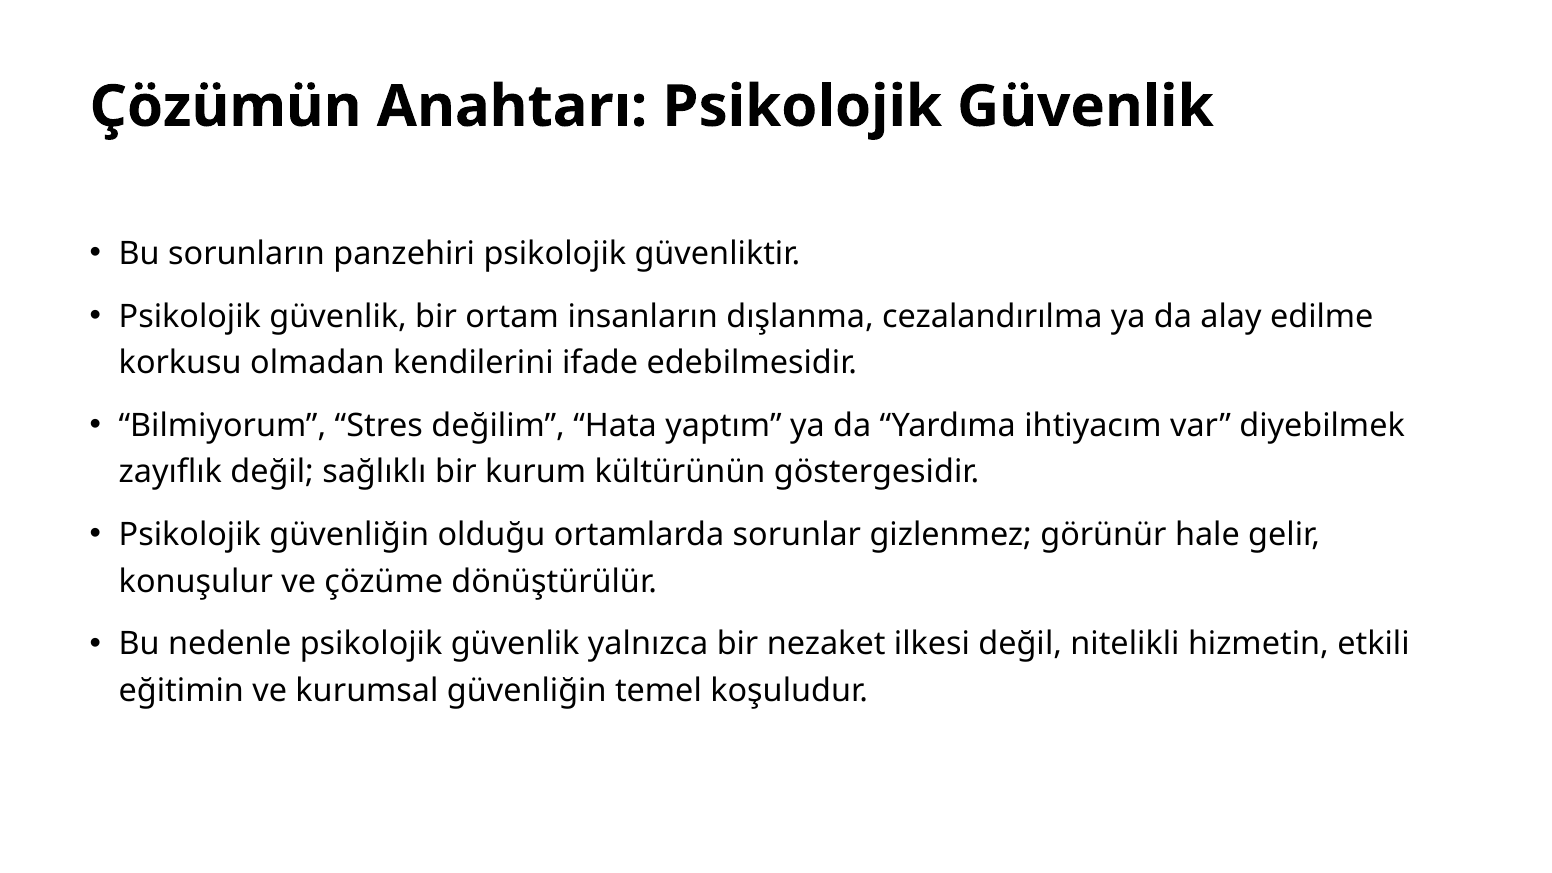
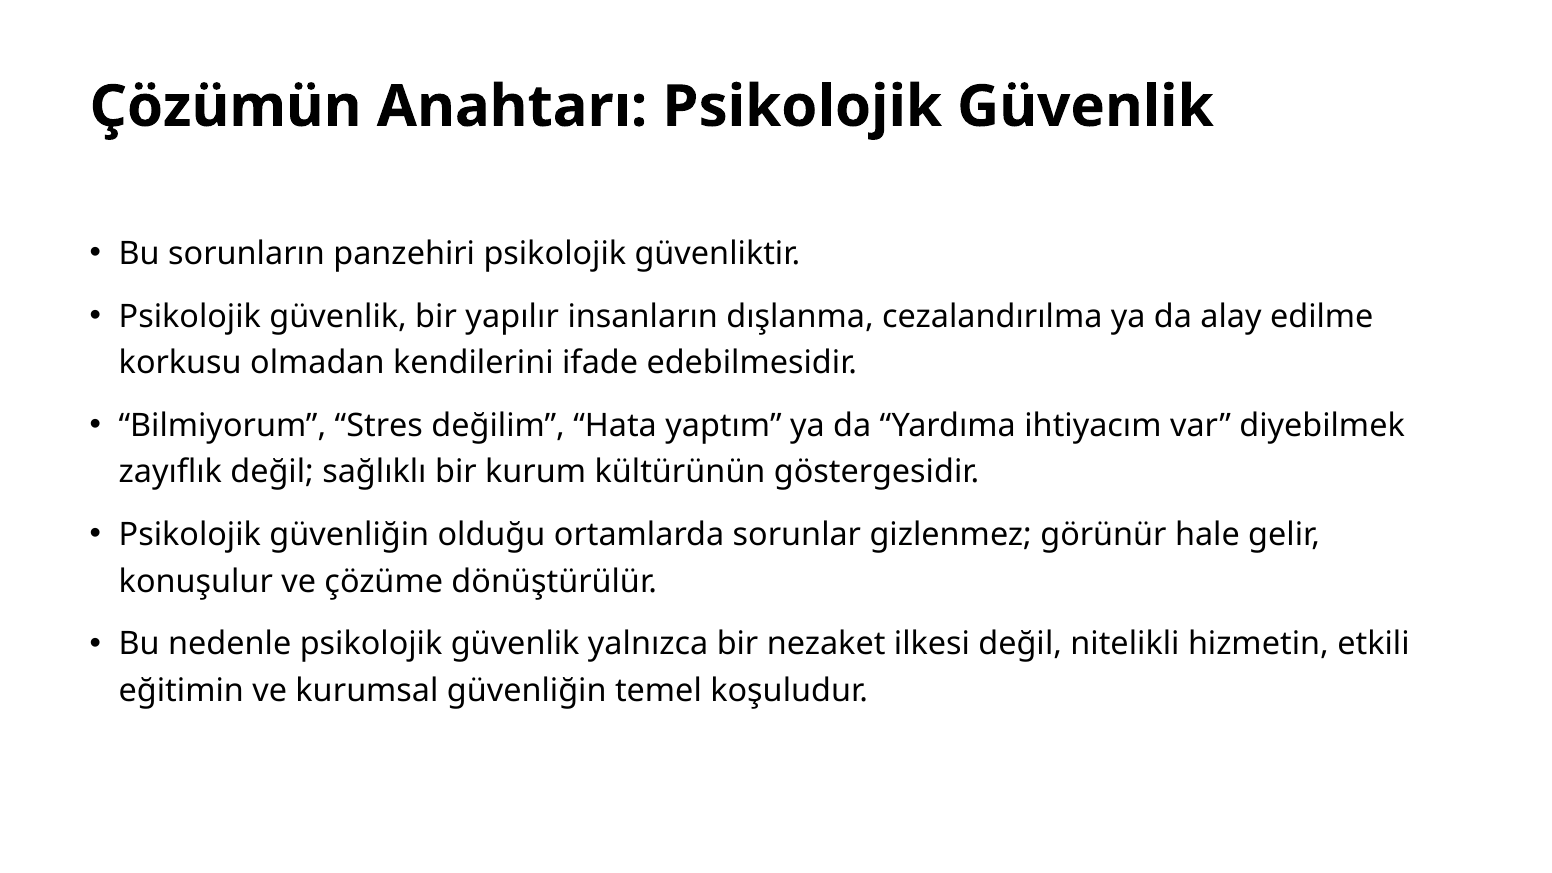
ortam: ortam -> yapılır
